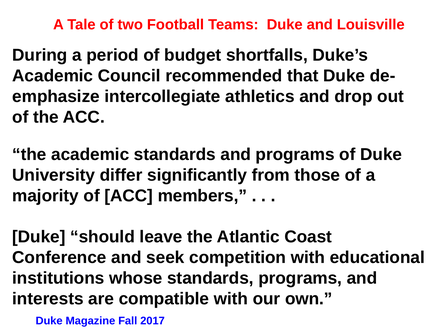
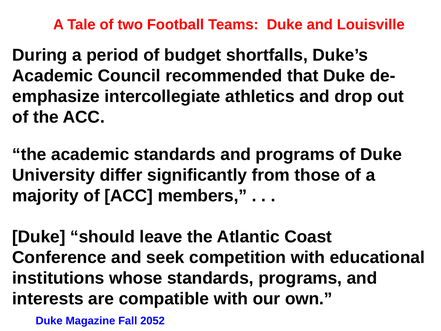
2017: 2017 -> 2052
